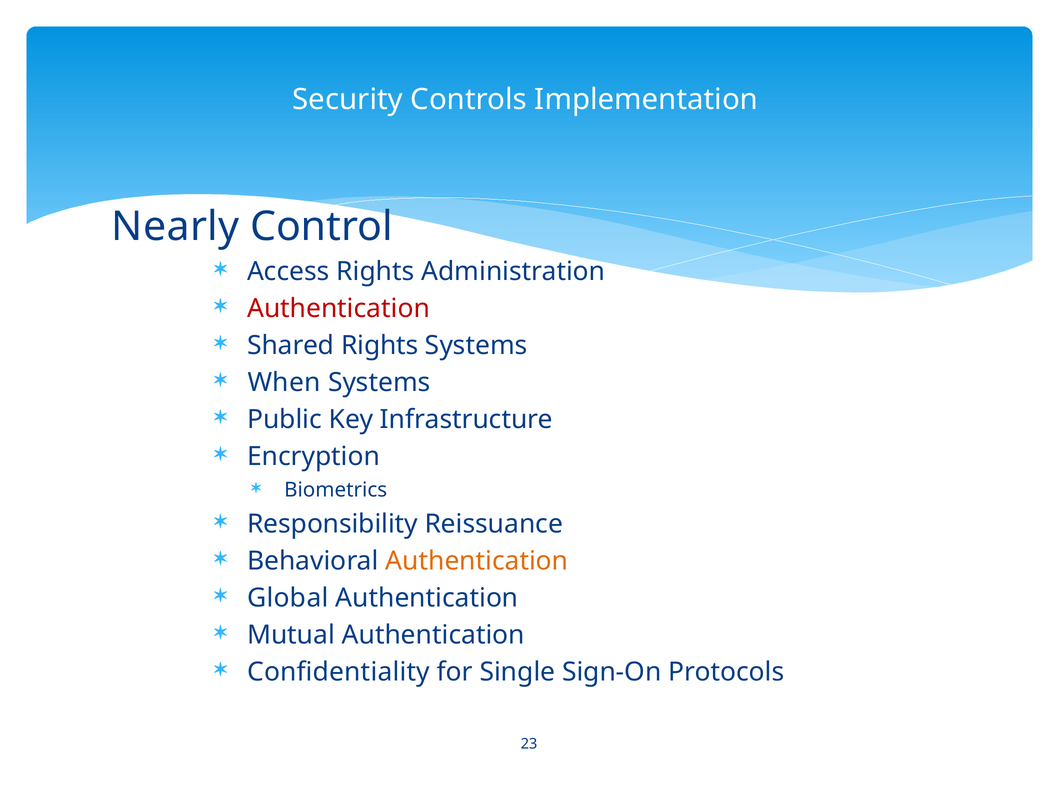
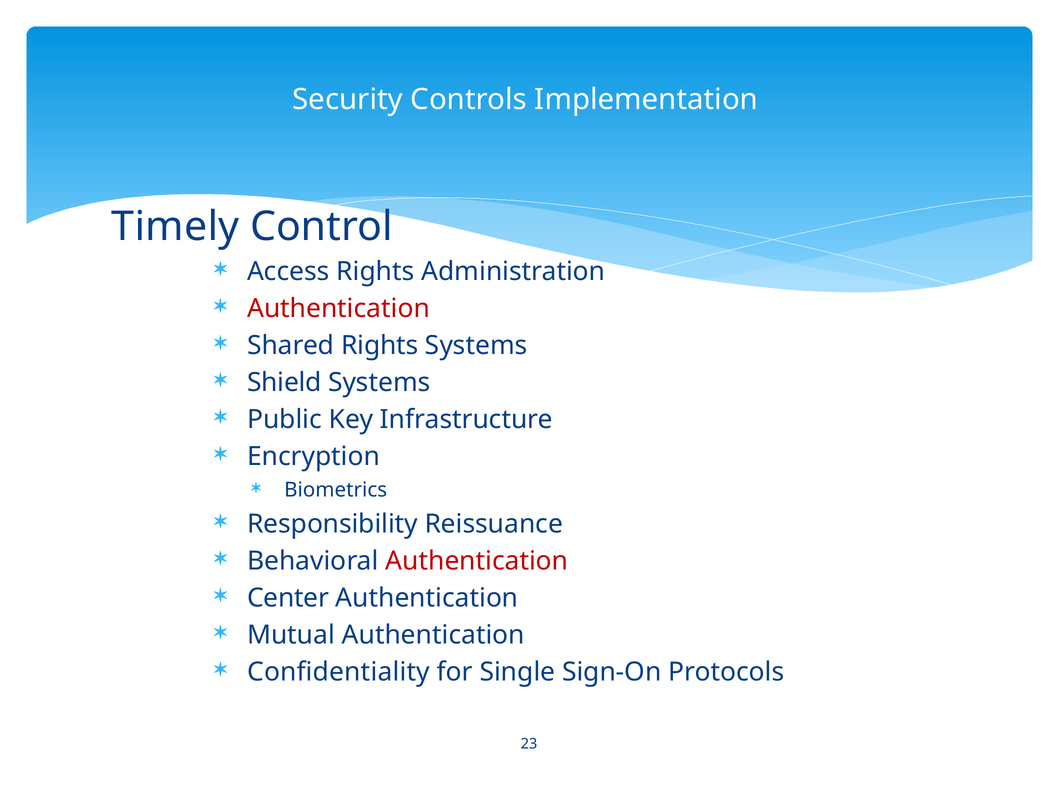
Nearly: Nearly -> Timely
When: When -> Shield
Authentication at (477, 561) colour: orange -> red
Global: Global -> Center
